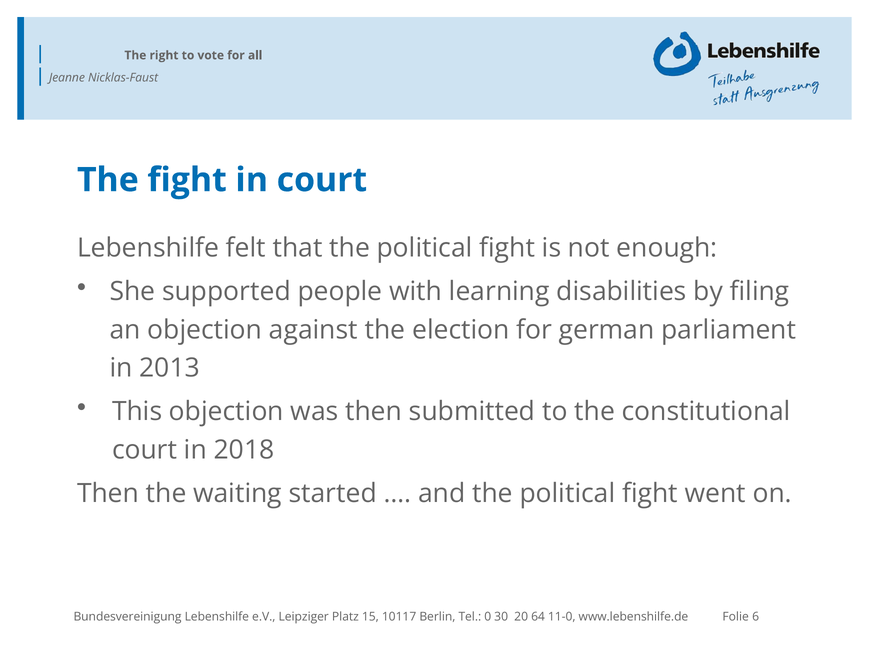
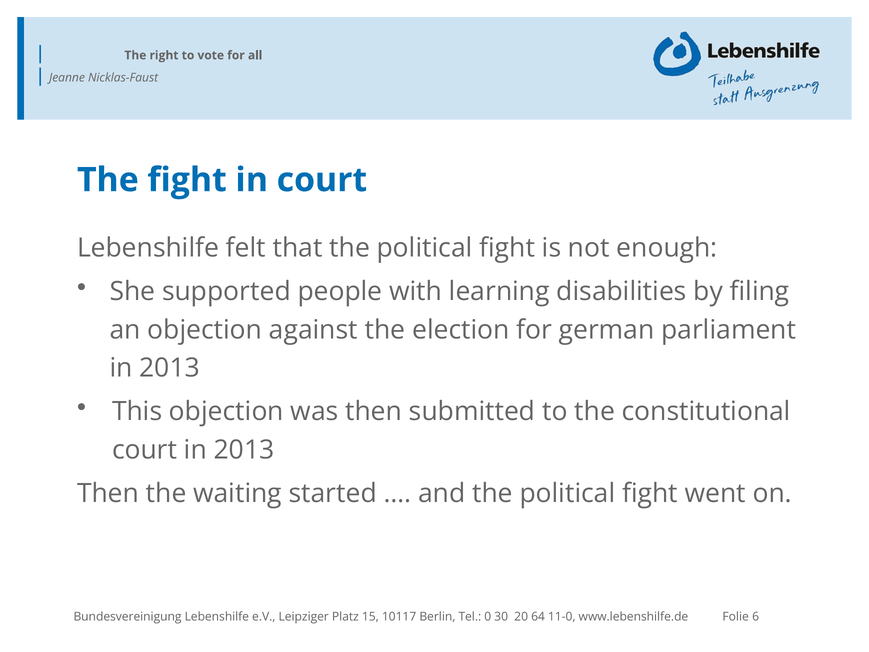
court in 2018: 2018 -> 2013
